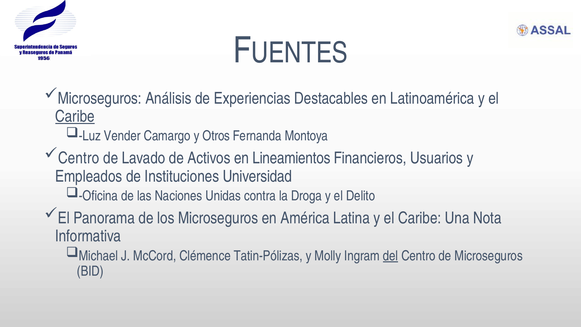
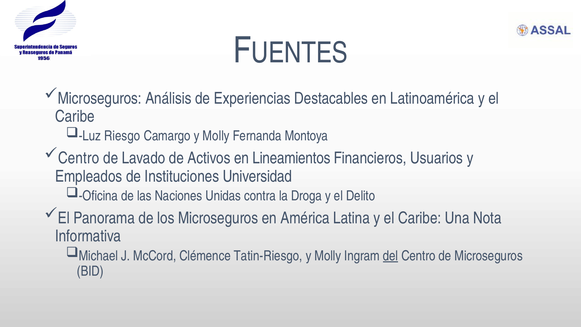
Caribe at (75, 116) underline: present -> none
Vender: Vender -> Riesgo
Camargo y Otros: Otros -> Molly
Tatin-Pólizas: Tatin-Pólizas -> Tatin-Riesgo
